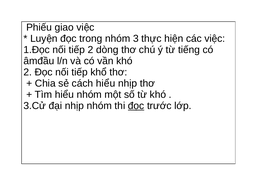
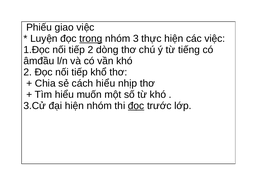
trong underline: none -> present
hiểu nhóm: nhóm -> muốn
đại nhịp: nhịp -> hiện
